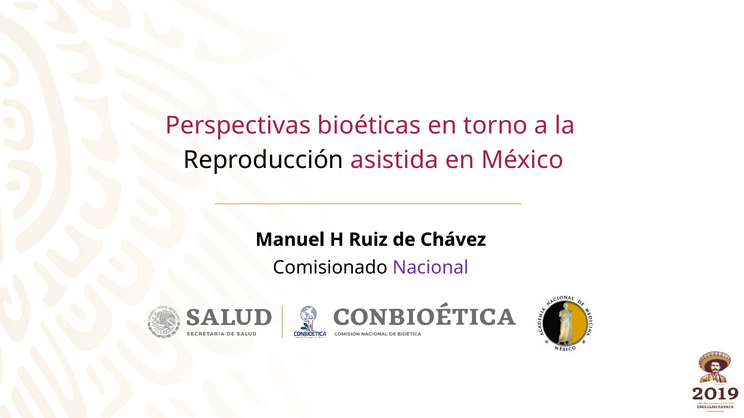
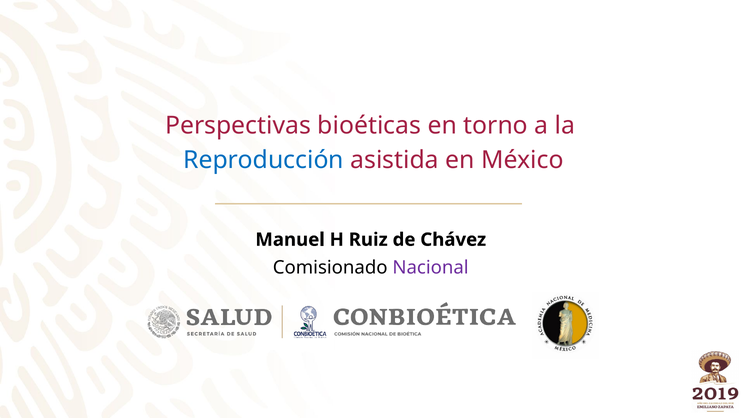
Reproducción colour: black -> blue
